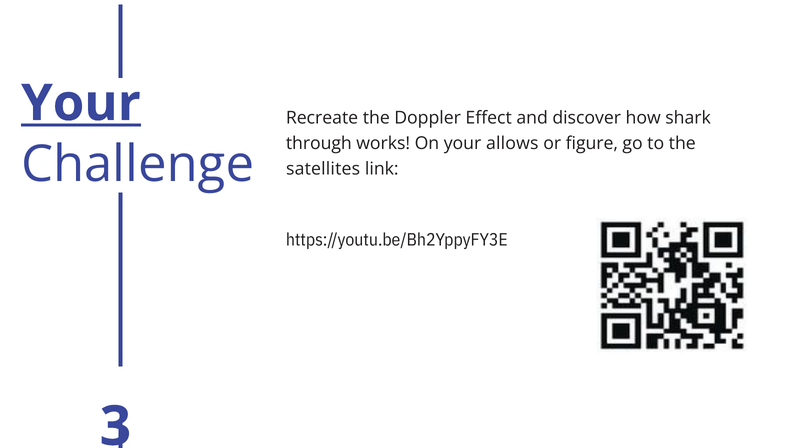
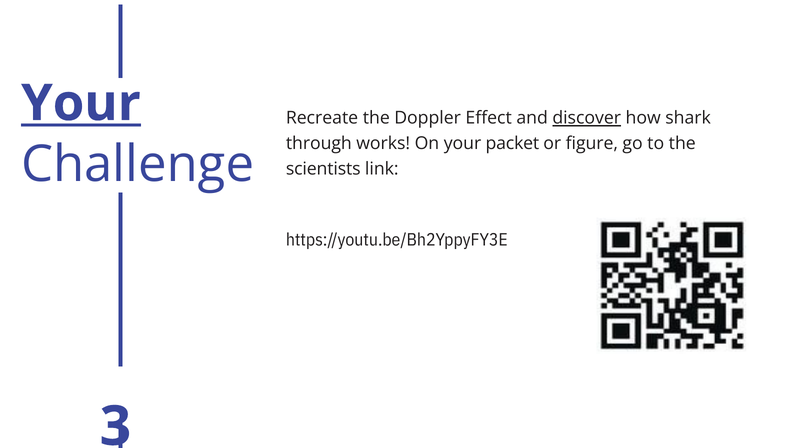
discover underline: none -> present
allows: allows -> packet
satellites: satellites -> scientists
